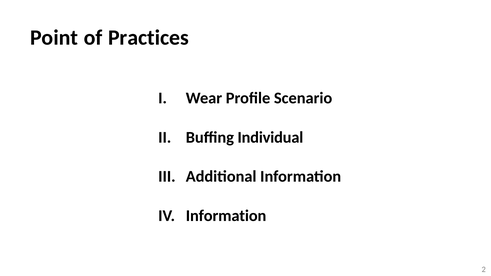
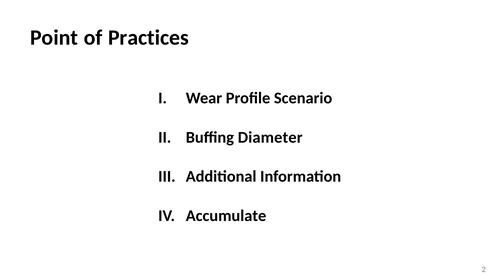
Individual: Individual -> Diameter
Information at (226, 216): Information -> Accumulate
